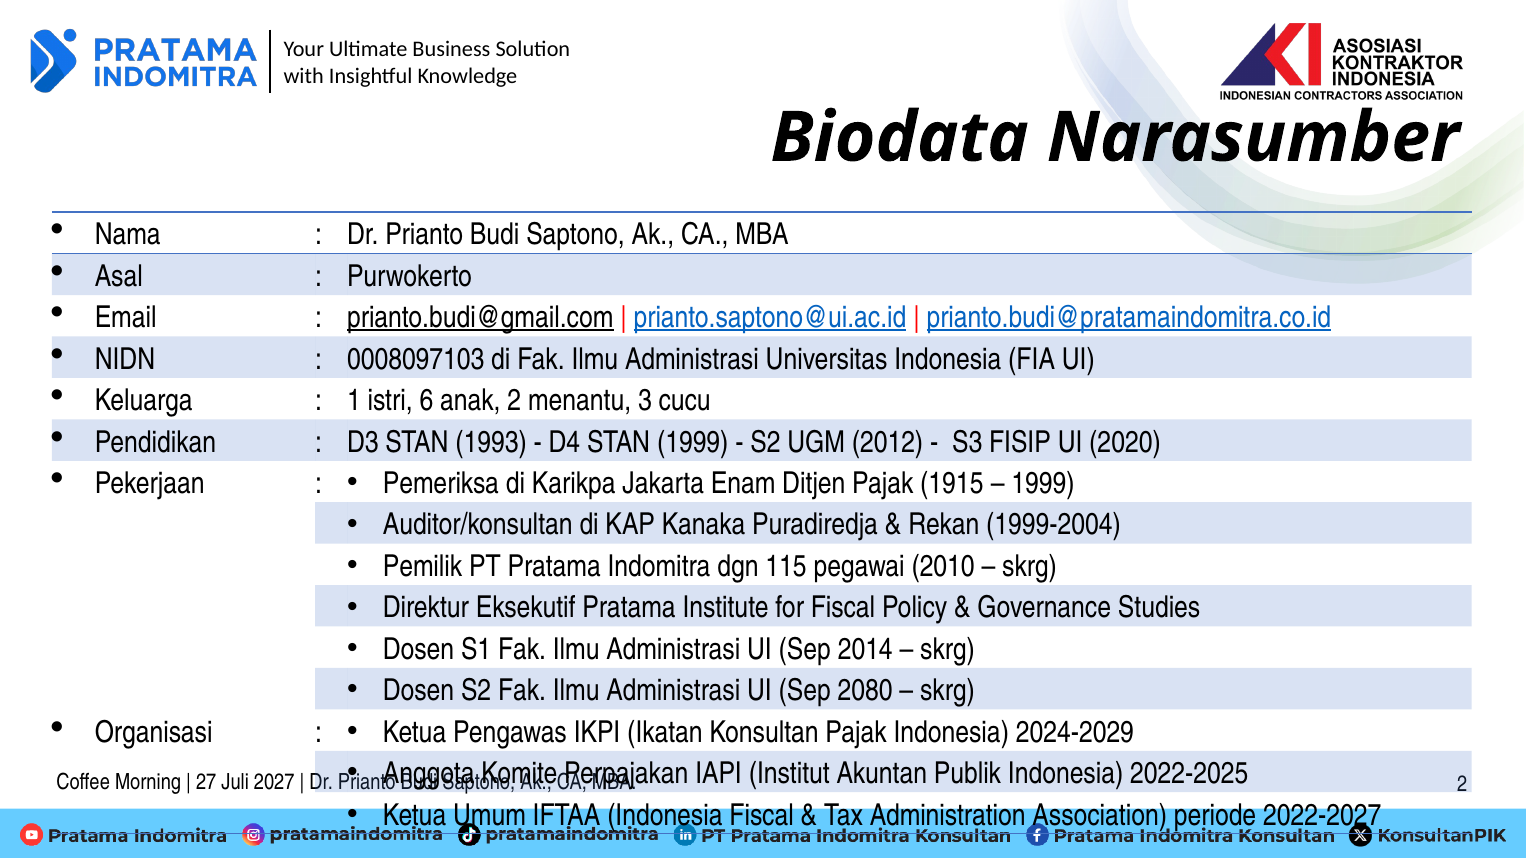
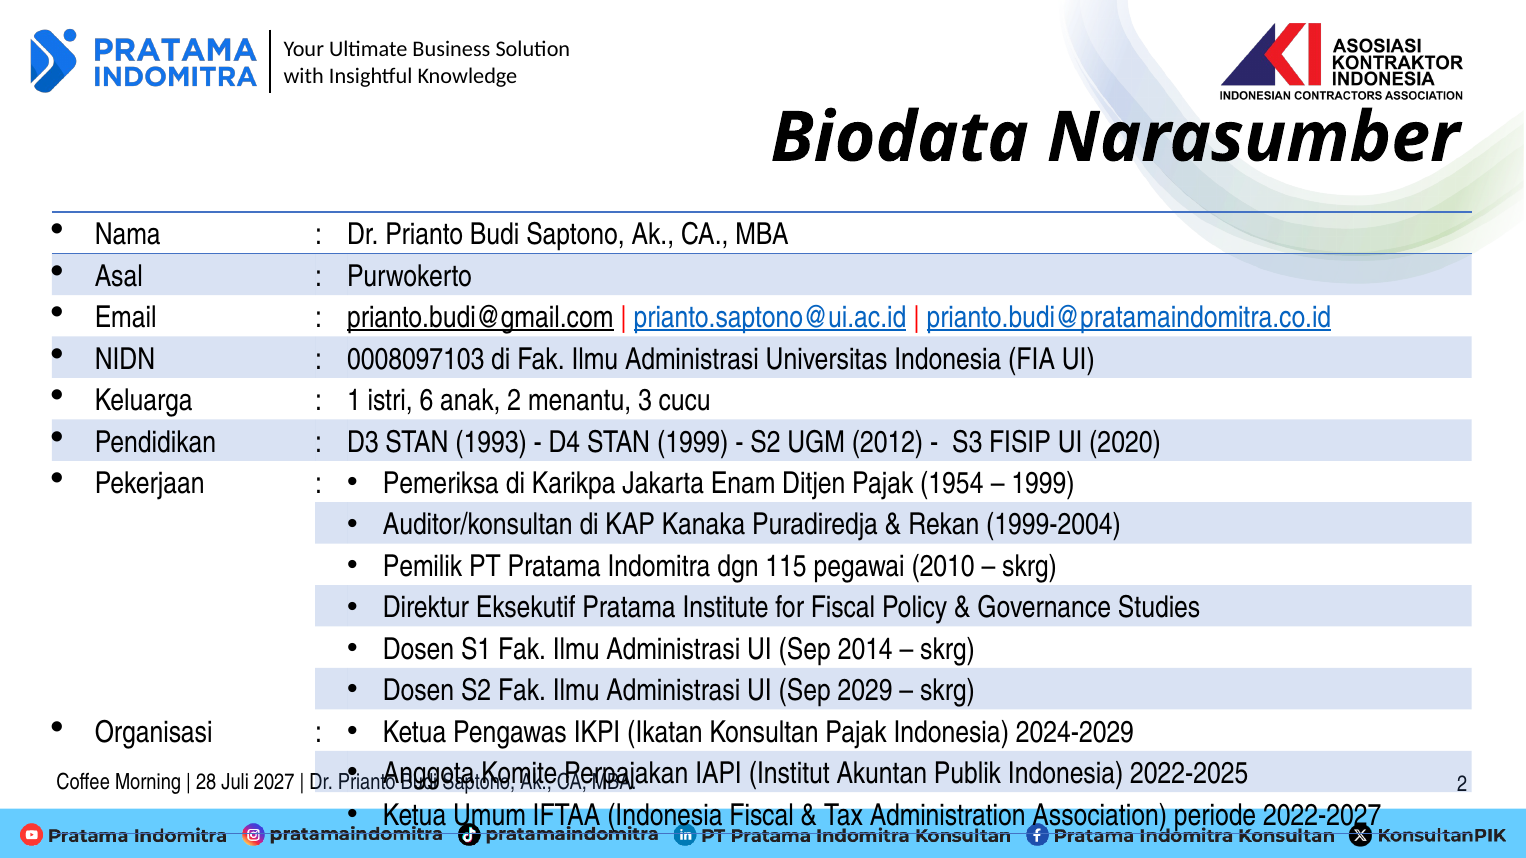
1915: 1915 -> 1954
2080: 2080 -> 2029
27: 27 -> 28
